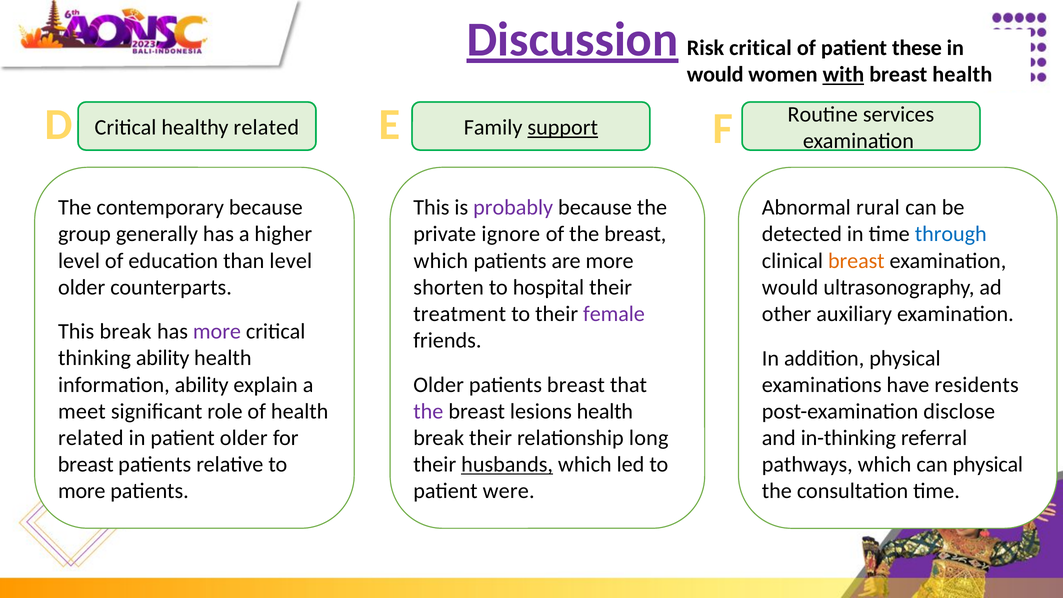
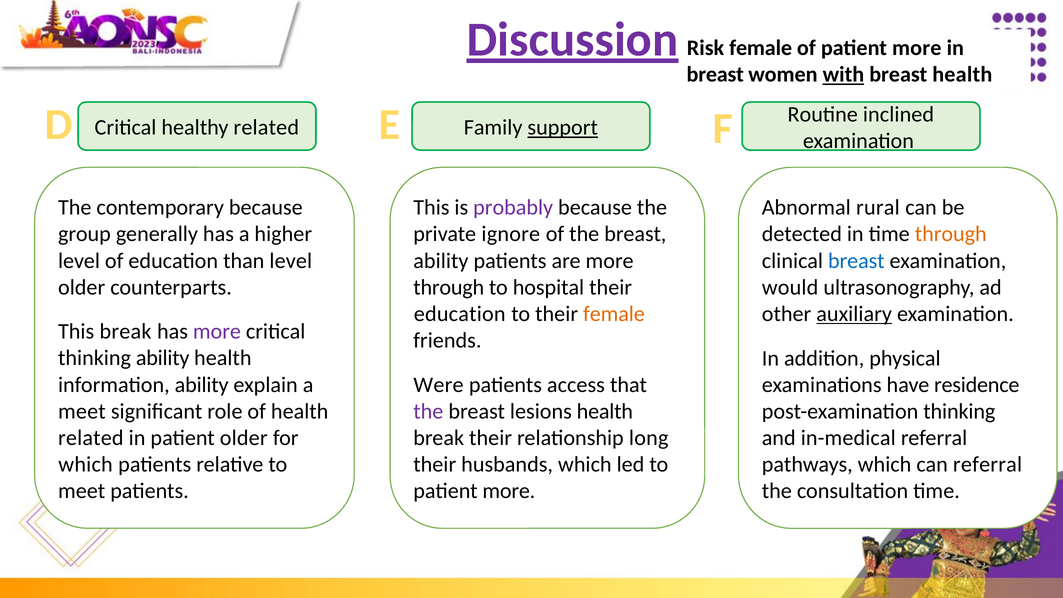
Risk critical: critical -> female
of patient these: these -> more
would at (715, 75): would -> breast
services: services -> inclined
through at (951, 234) colour: blue -> orange
which at (441, 261): which -> ability
breast at (856, 261) colour: orange -> blue
shorten at (449, 287): shorten -> through
treatment at (460, 314): treatment -> education
female at (614, 314) colour: purple -> orange
auxiliary underline: none -> present
Older at (439, 385): Older -> Were
patients breast: breast -> access
residents: residents -> residence
post-examination disclose: disclose -> thinking
in-thinking: in-thinking -> in-medical
breast at (86, 464): breast -> which
husbands underline: present -> none
can physical: physical -> referral
more at (82, 491): more -> meet
were at (509, 491): were -> more
